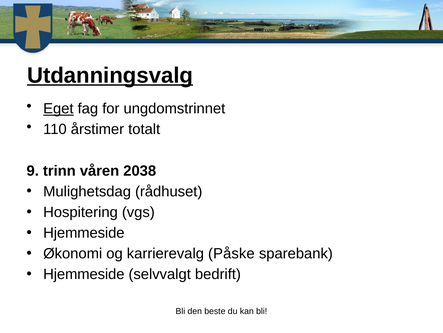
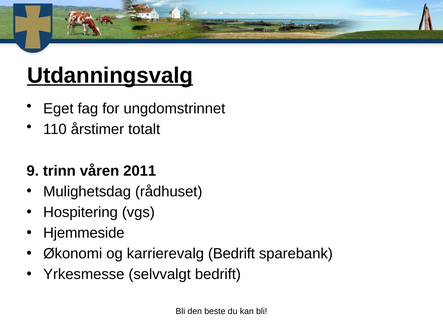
Eget underline: present -> none
2038: 2038 -> 2011
karrierevalg Påske: Påske -> Bedrift
Hjemmeside at (84, 274): Hjemmeside -> Yrkesmesse
